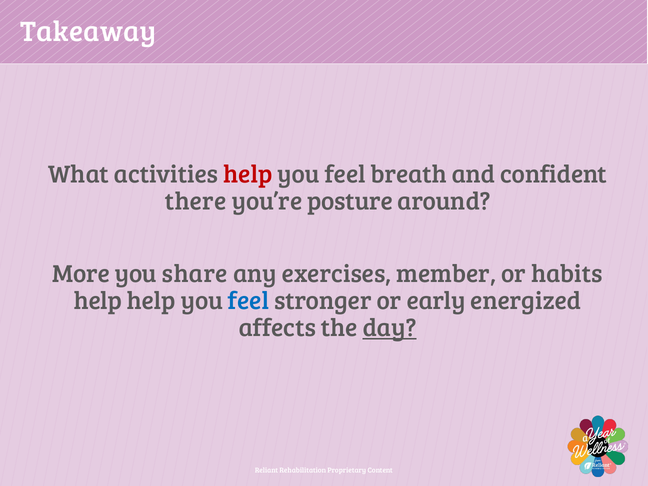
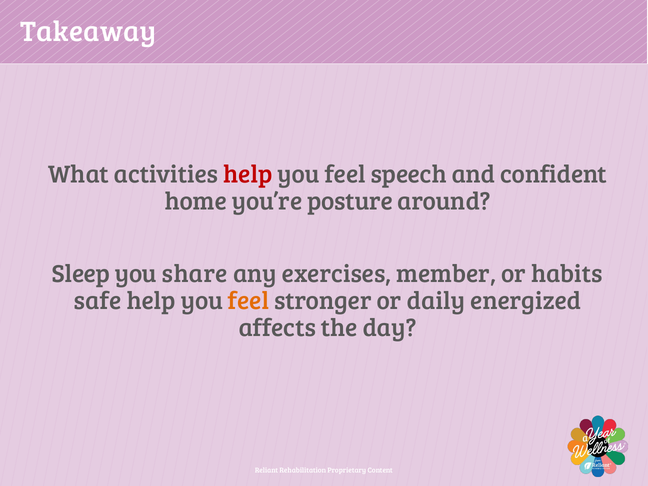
breath: breath -> speech
there: there -> home
More: More -> Sleep
help at (98, 301): help -> safe
feel at (248, 301) colour: blue -> orange
early: early -> daily
day underline: present -> none
